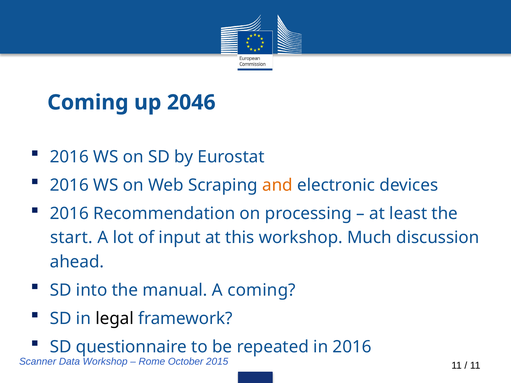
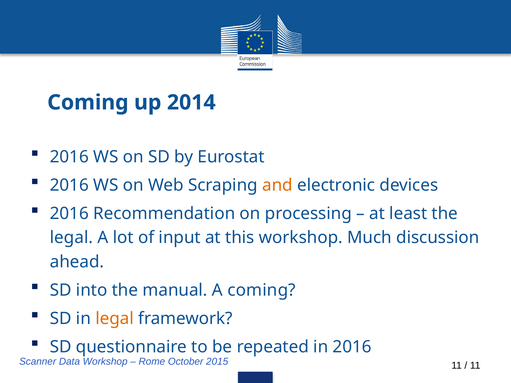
2046: 2046 -> 2014
start at (71, 238): start -> legal
legal at (115, 319) colour: black -> orange
